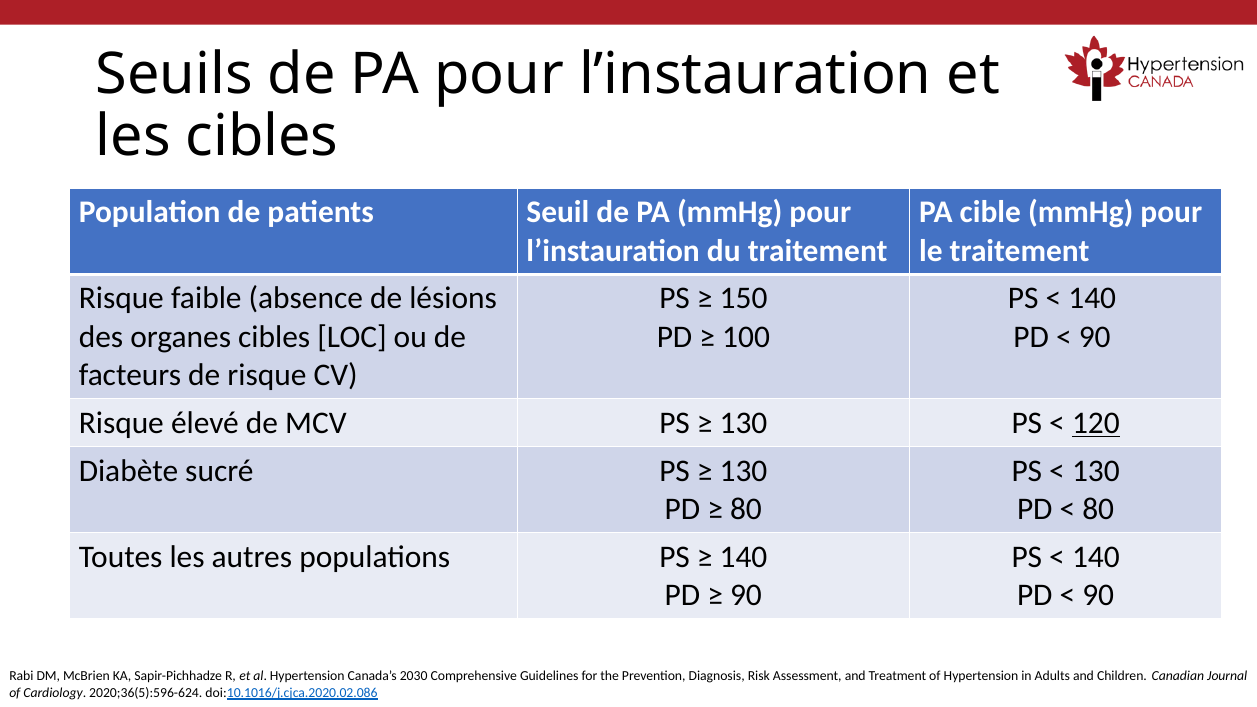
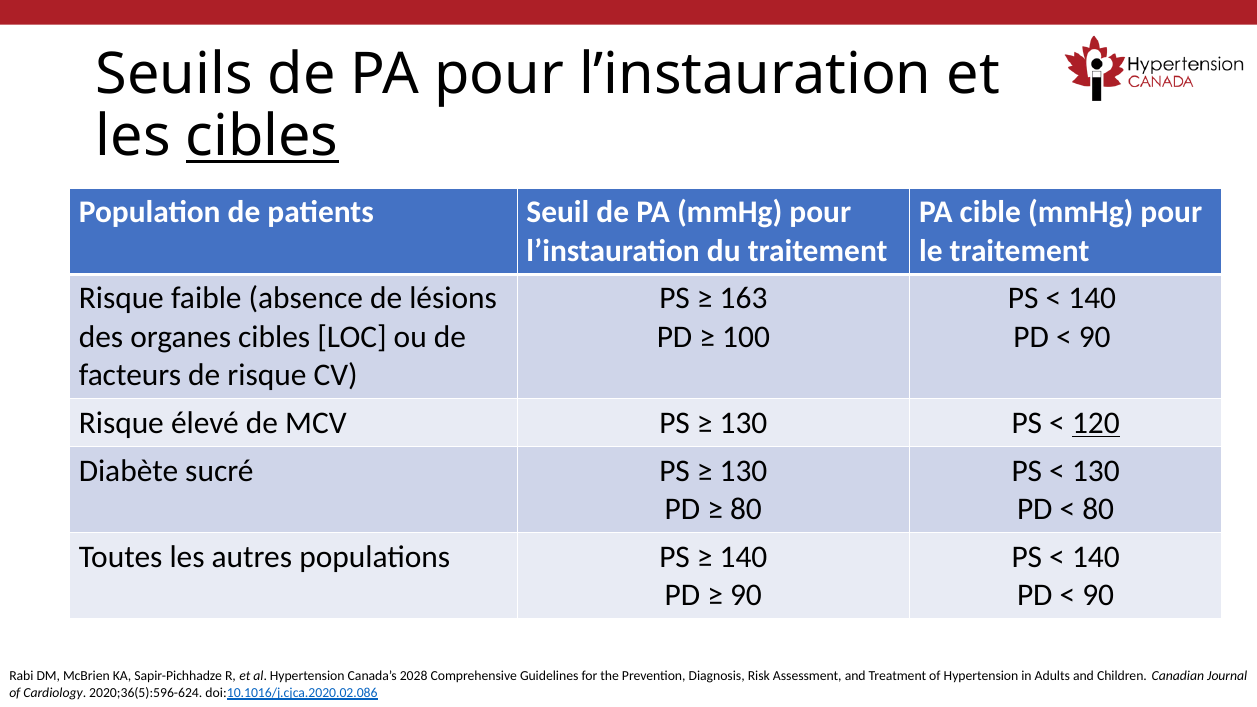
cibles at (262, 137) underline: none -> present
150: 150 -> 163
2030: 2030 -> 2028
